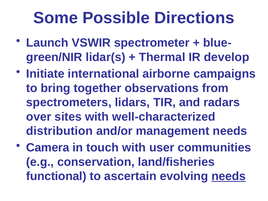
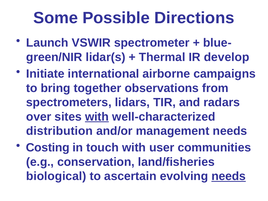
with at (97, 117) underline: none -> present
Camera: Camera -> Costing
functional: functional -> biological
